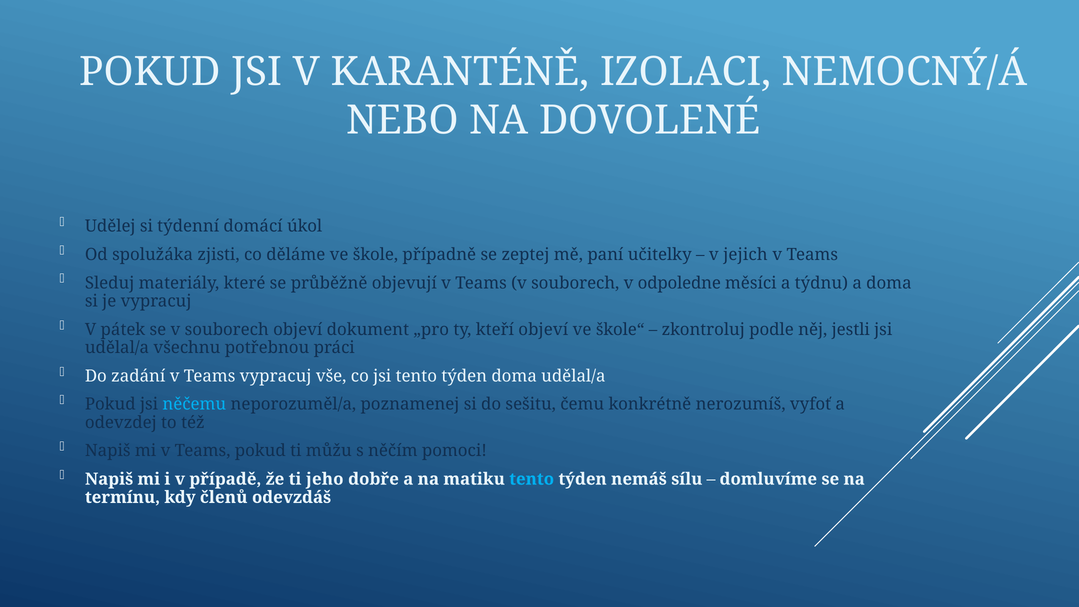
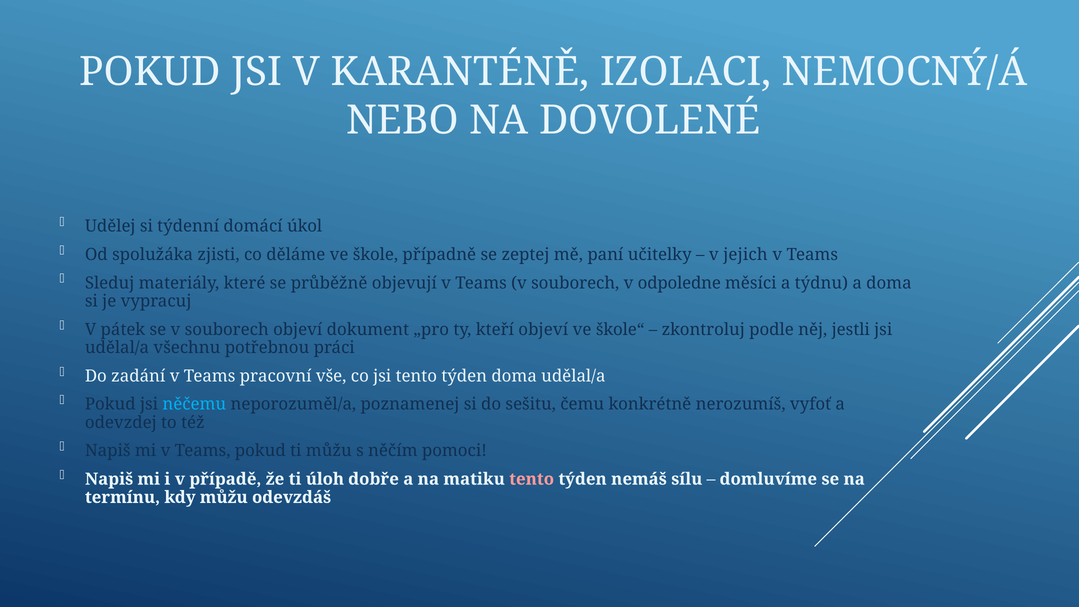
Teams vypracuj: vypracuj -> pracovní
jeho: jeho -> úloh
tento at (532, 479) colour: light blue -> pink
kdy členů: členů -> můžu
